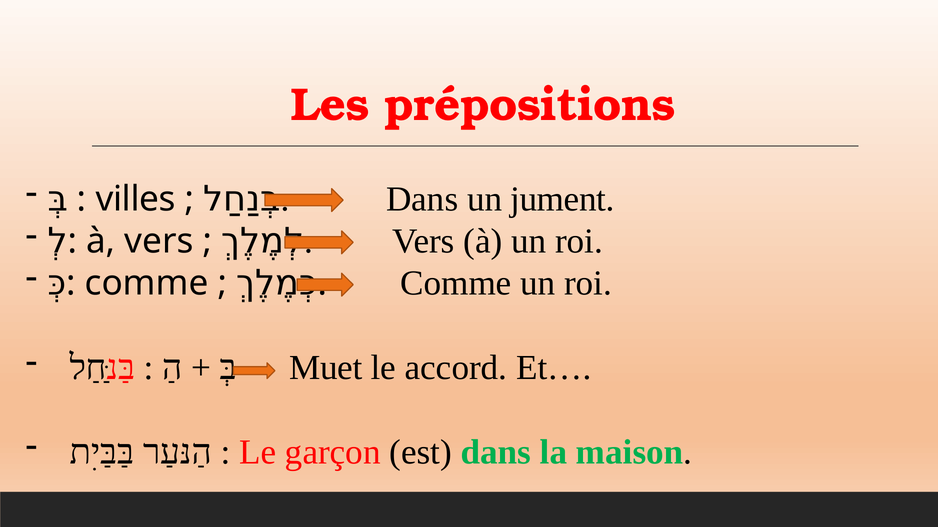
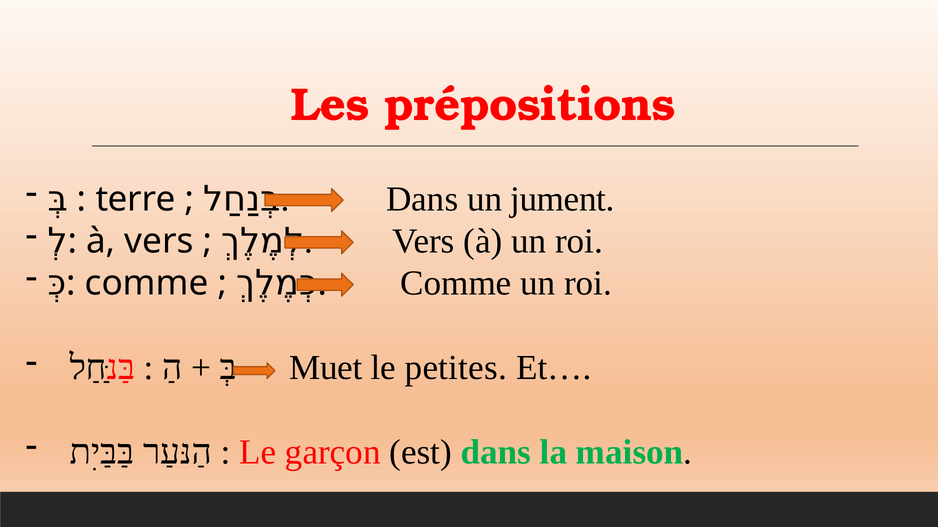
villes: villes -> terre
accord: accord -> petites
